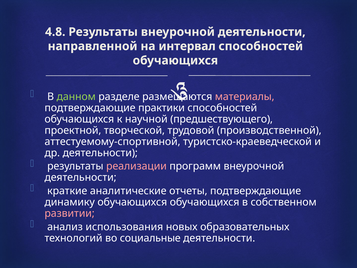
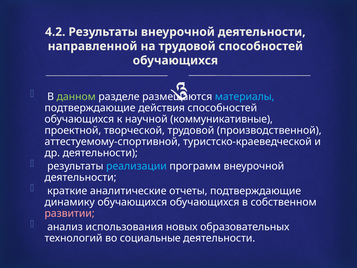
4.8: 4.8 -> 4.2
на интервал: интервал -> трудовой
материалы colour: pink -> light blue
практики: практики -> действия
предшествующего: предшествующего -> коммуникативные
реализации colour: pink -> light blue
